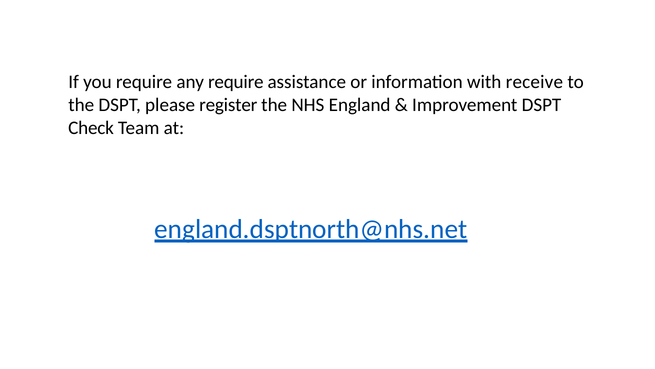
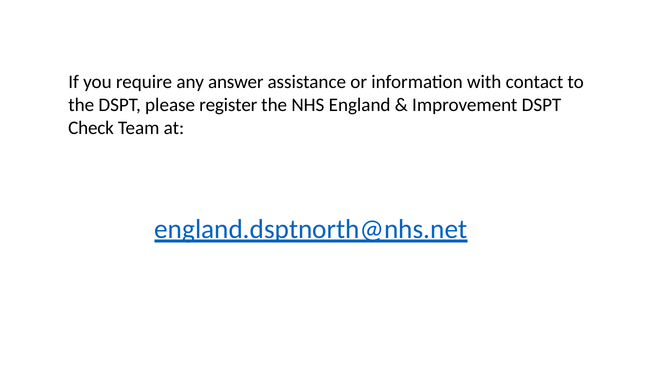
any require: require -> answer
receive: receive -> contact
